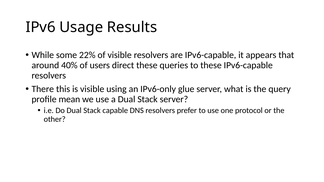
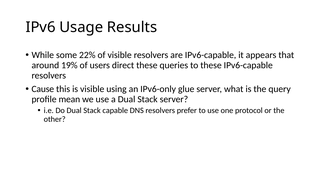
40%: 40% -> 19%
There: There -> Cause
